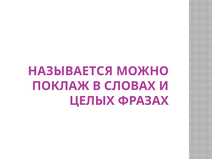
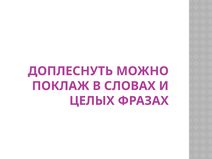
НАЗЫВАЕТСЯ: НАЗЫВАЕТСЯ -> ДОПЛЕСНУТЬ
